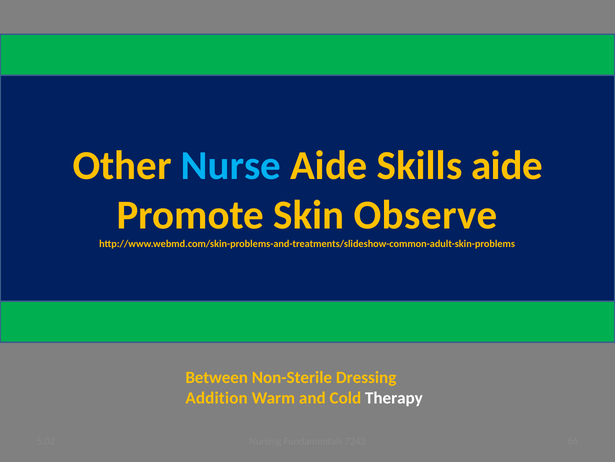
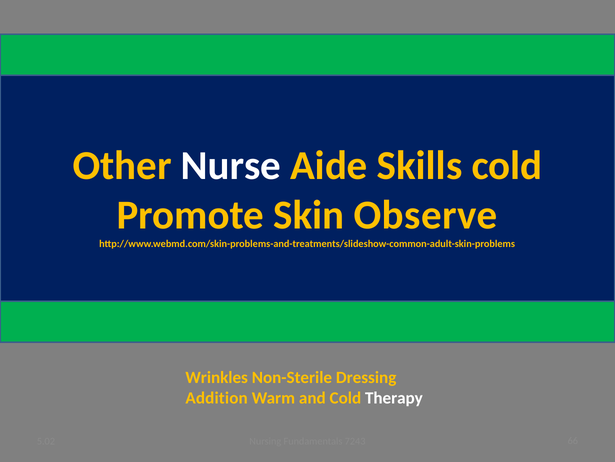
Nurse colour: light blue -> white
Skills aide: aide -> cold
Between: Between -> Wrinkles
